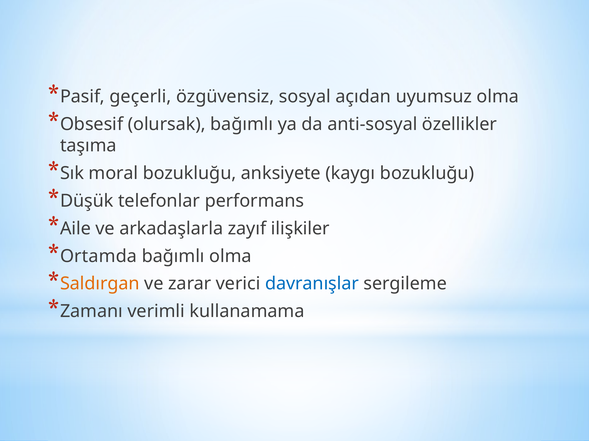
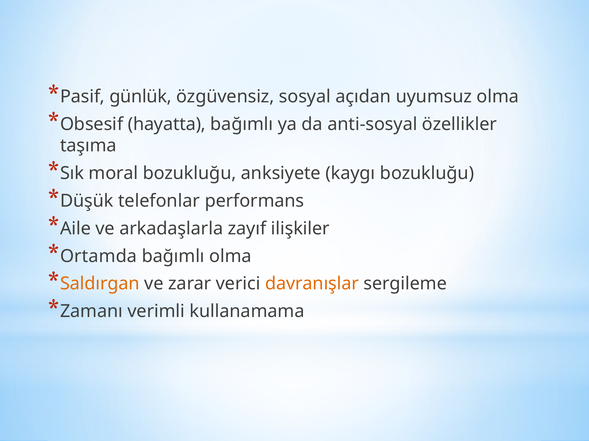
geçerli: geçerli -> günlük
olursak: olursak -> hayatta
davranışlar colour: blue -> orange
